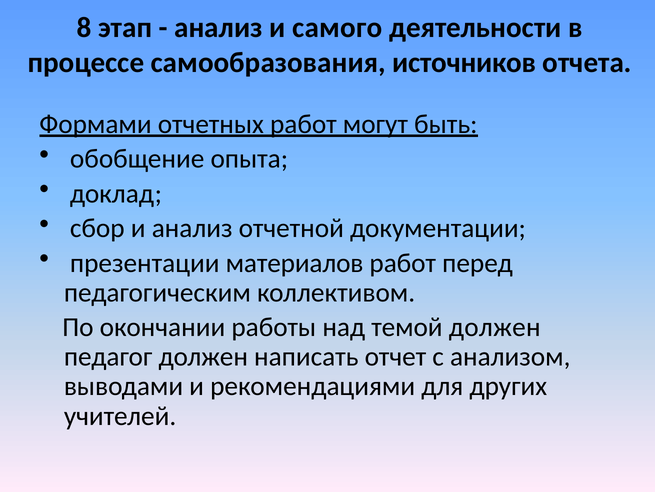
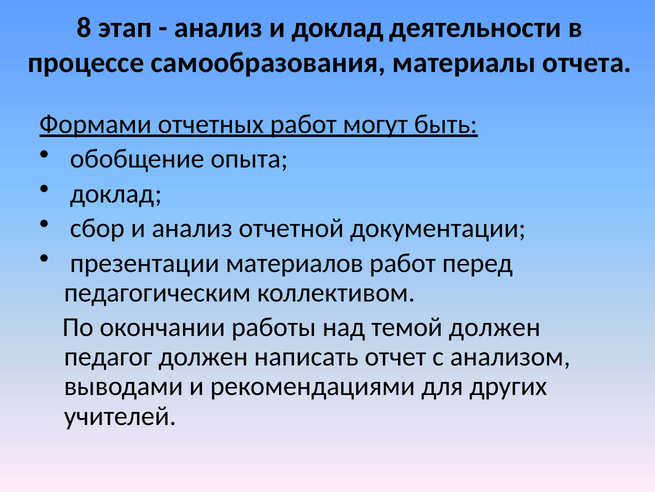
и самого: самого -> доклад
источников: источников -> материалы
